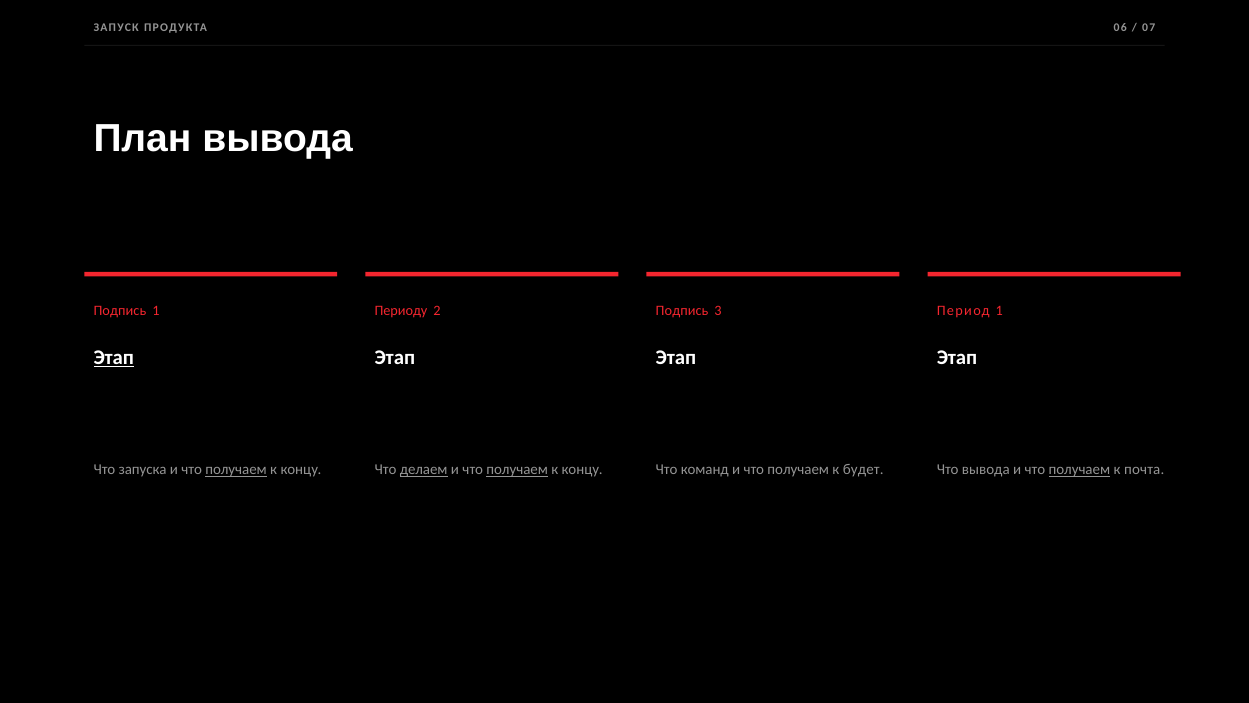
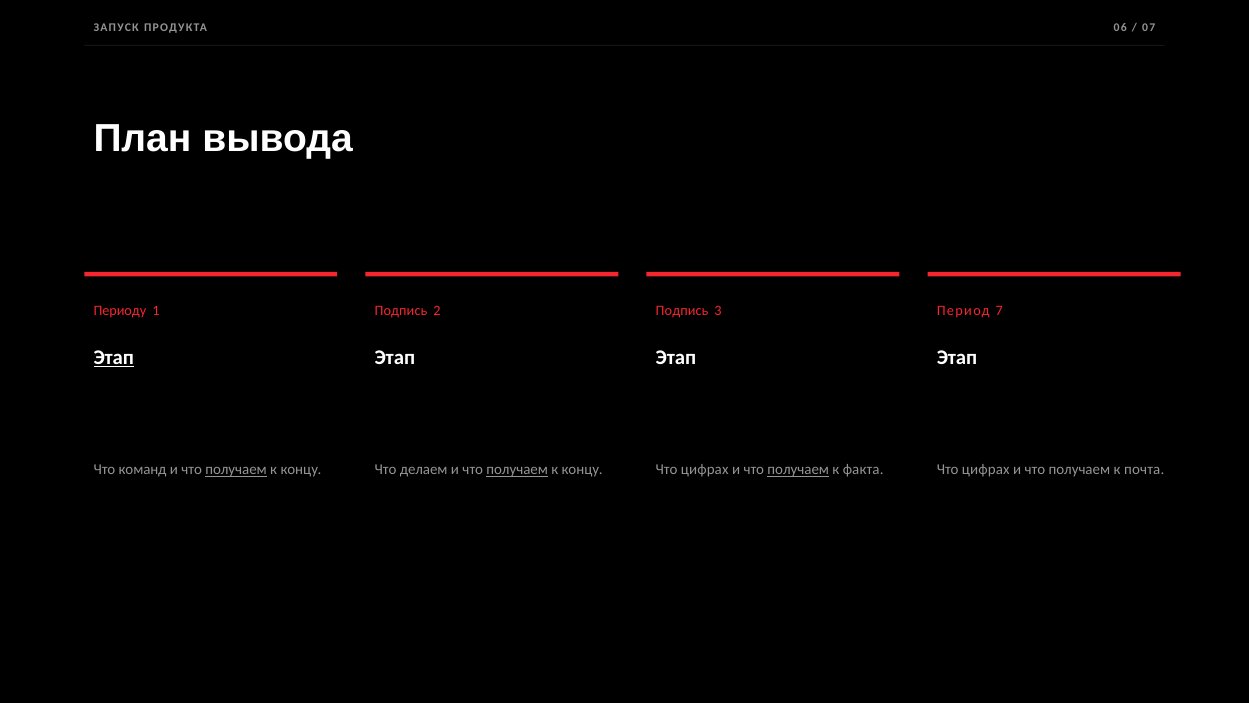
Подпись at (120, 310): Подпись -> Периоду
Периоду at (401, 310): Периоду -> Подпись
Период 1: 1 -> 7
запуска: запуска -> команд
делаем underline: present -> none
команд at (705, 469): команд -> цифрах
получаем at (798, 469) underline: none -> present
будет: будет -> факта
вывода at (986, 469): вывода -> цифрах
получаем at (1079, 469) underline: present -> none
